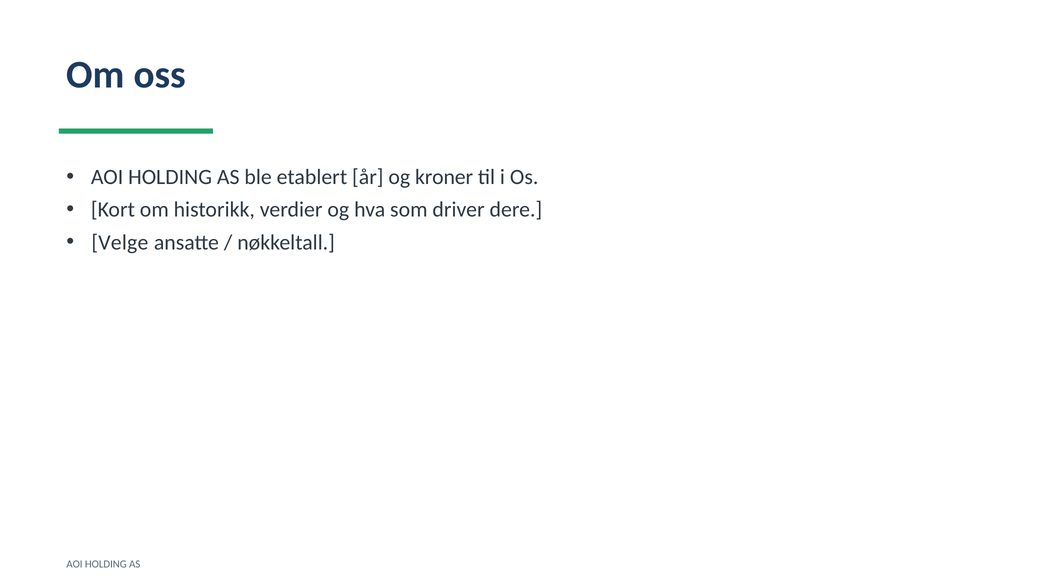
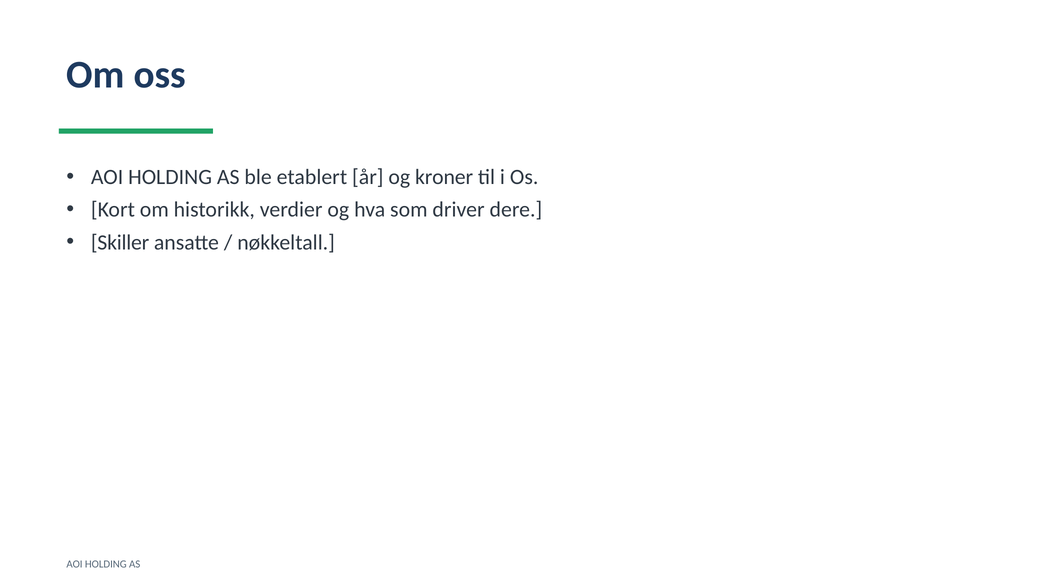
Velge: Velge -> Skiller
